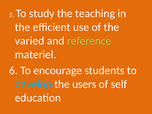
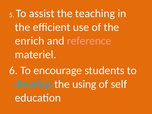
study: study -> assist
varied: varied -> enrich
reference colour: light green -> pink
users: users -> using
